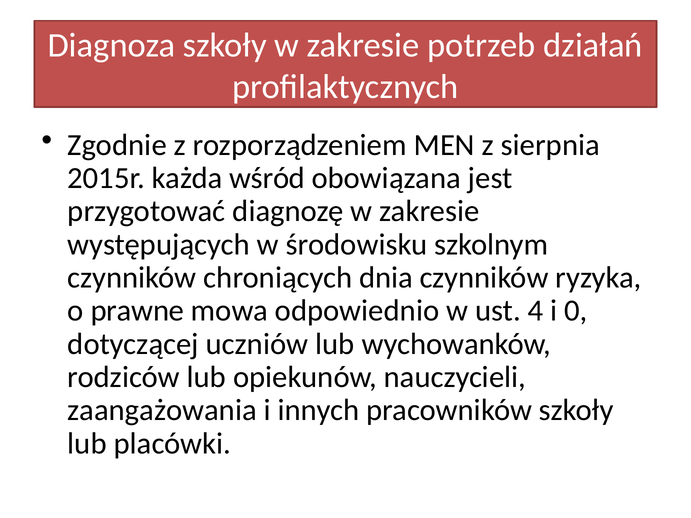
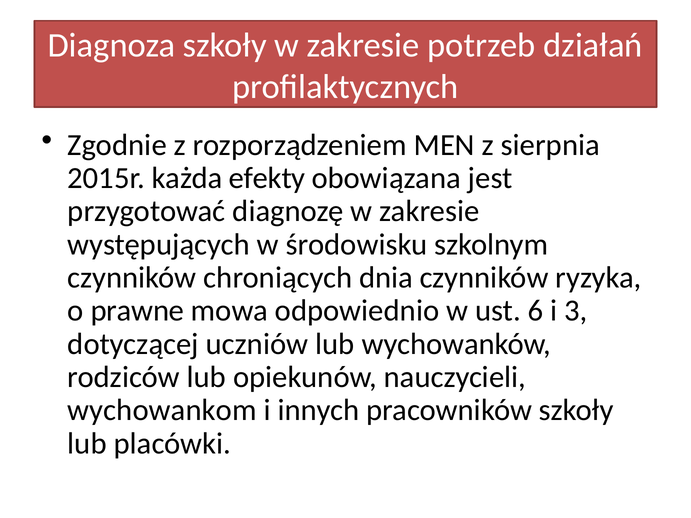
wśród: wśród -> efekty
4: 4 -> 6
0: 0 -> 3
zaangażowania: zaangażowania -> wychowankom
